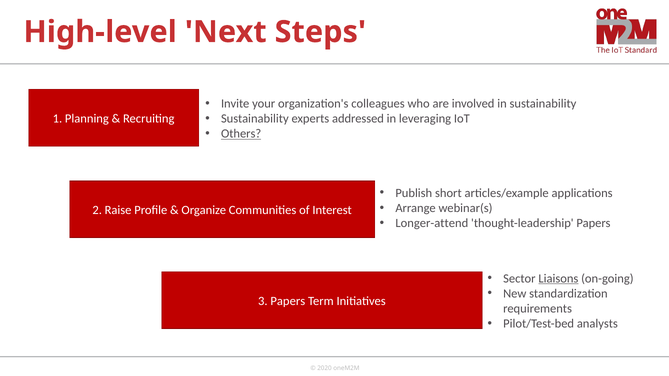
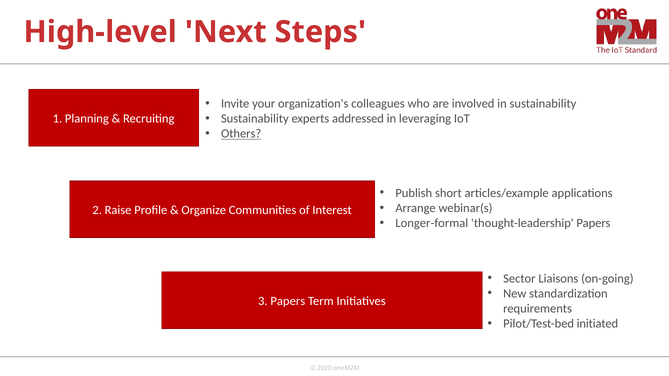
Longer-attend: Longer-attend -> Longer-formal
Liaisons underline: present -> none
analysts: analysts -> initiated
